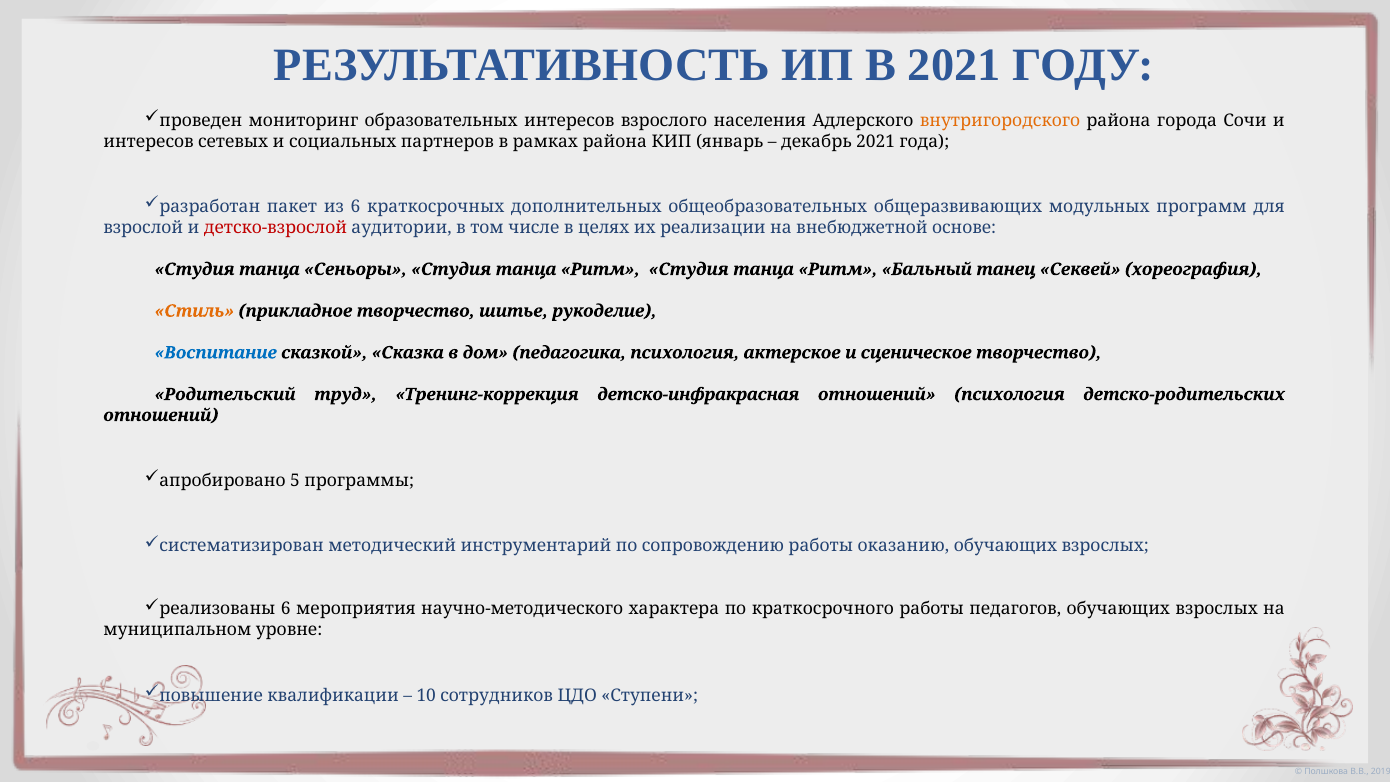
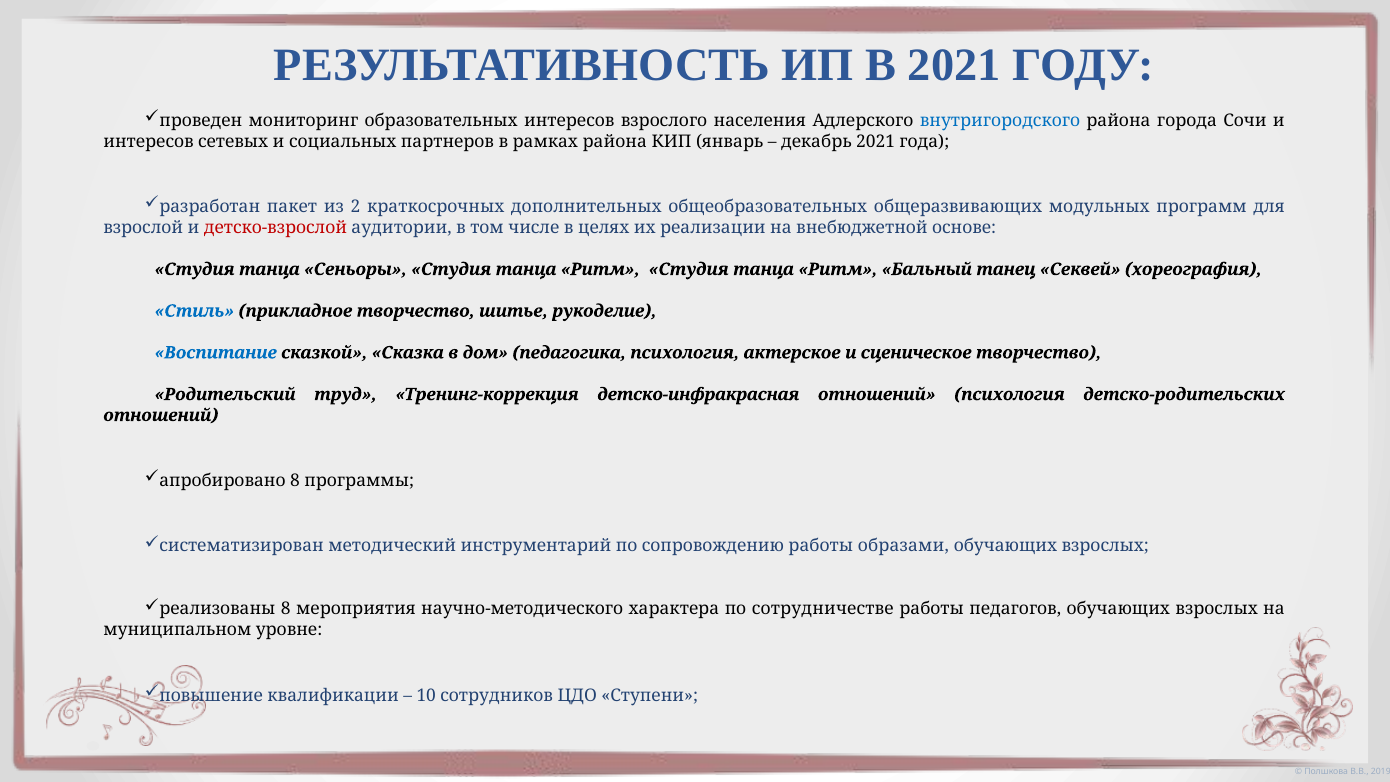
внутригородского colour: orange -> blue
из 6: 6 -> 2
Стиль colour: orange -> blue
апробировано 5: 5 -> 8
оказанию: оказанию -> образами
реализованы 6: 6 -> 8
краткосрочного: краткосрочного -> сотрудничестве
